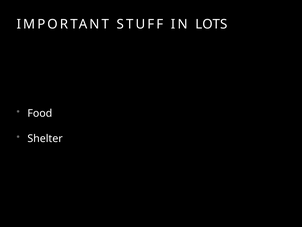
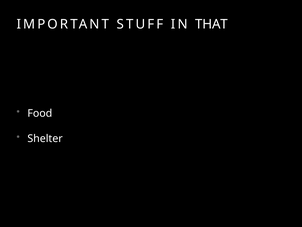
LOTS: LOTS -> THAT
